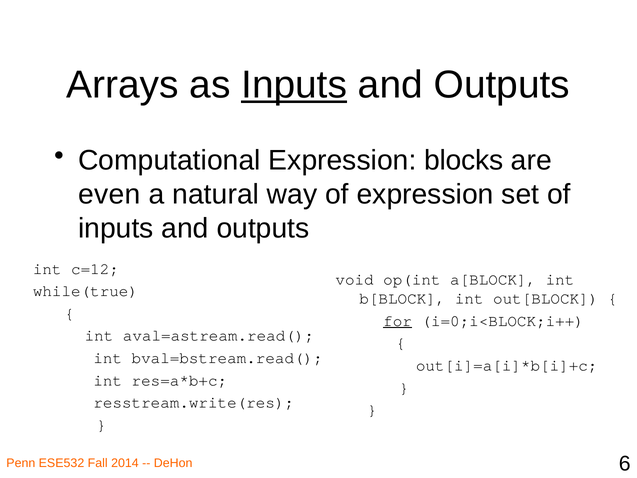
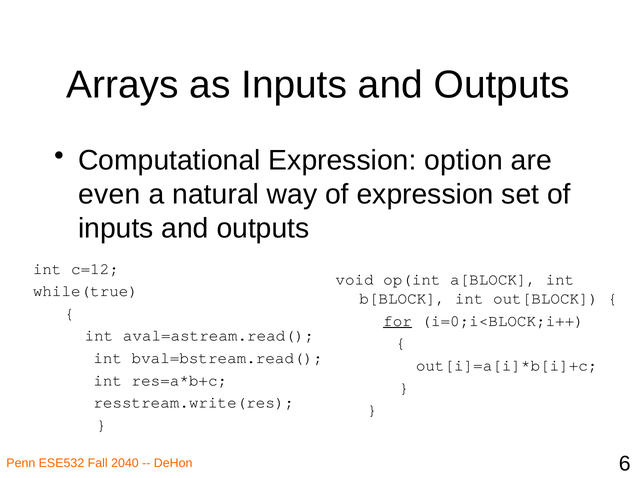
Inputs at (294, 85) underline: present -> none
blocks: blocks -> option
2014: 2014 -> 2040
